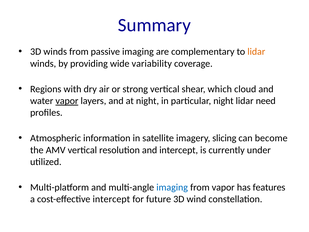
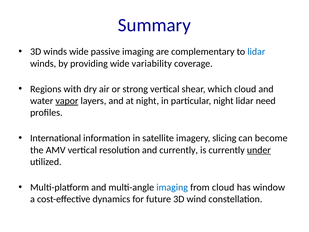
winds from: from -> wide
lidar at (256, 52) colour: orange -> blue
Atmospheric: Atmospheric -> International
and intercept: intercept -> currently
under underline: none -> present
from vapor: vapor -> cloud
features: features -> window
cost-effective intercept: intercept -> dynamics
